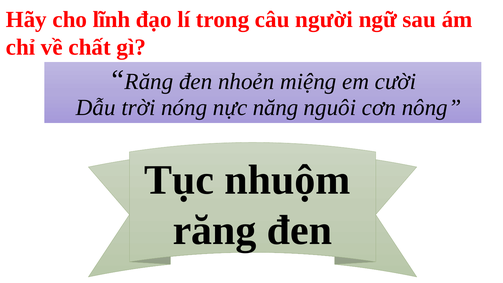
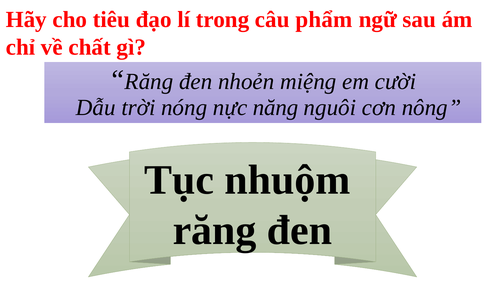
lĩnh: lĩnh -> tiêu
người: người -> phẩm
